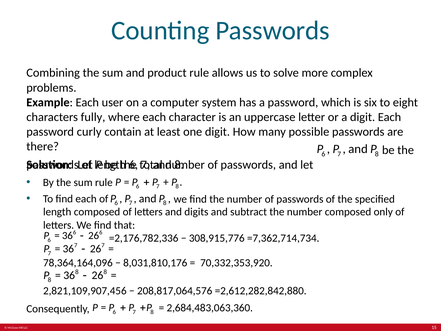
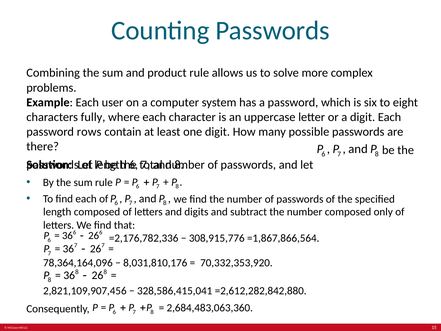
curly: curly -> rows
=7,362,714,734: =7,362,714,734 -> =1,867,866,564
208,817,064,576: 208,817,064,576 -> 328,586,415,041
